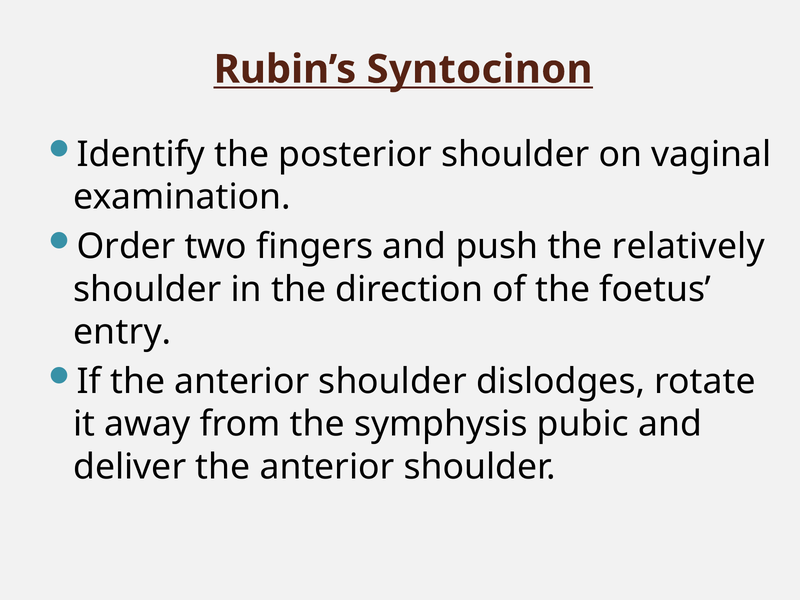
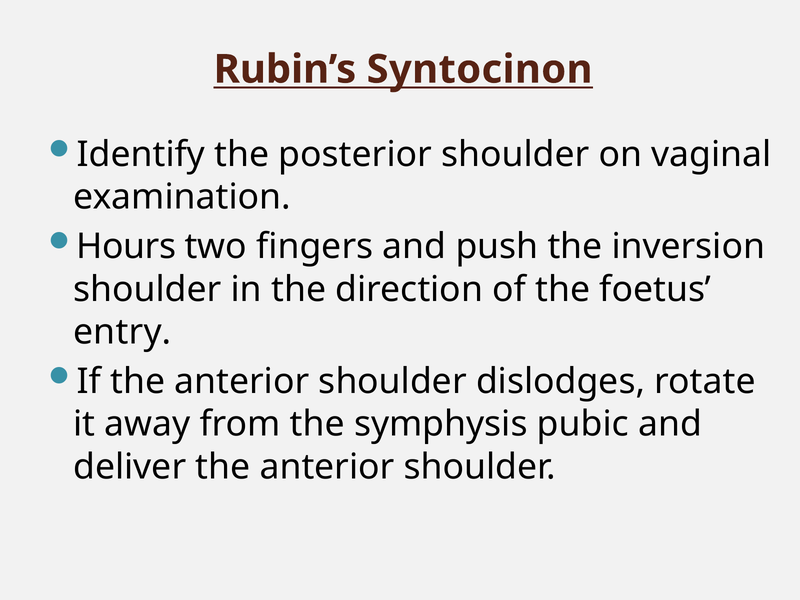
Order: Order -> Hours
relatively: relatively -> inversion
